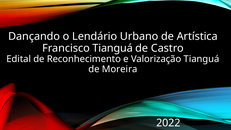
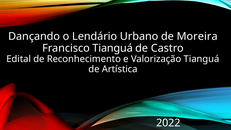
Artística: Artística -> Moreira
Moreira: Moreira -> Artística
